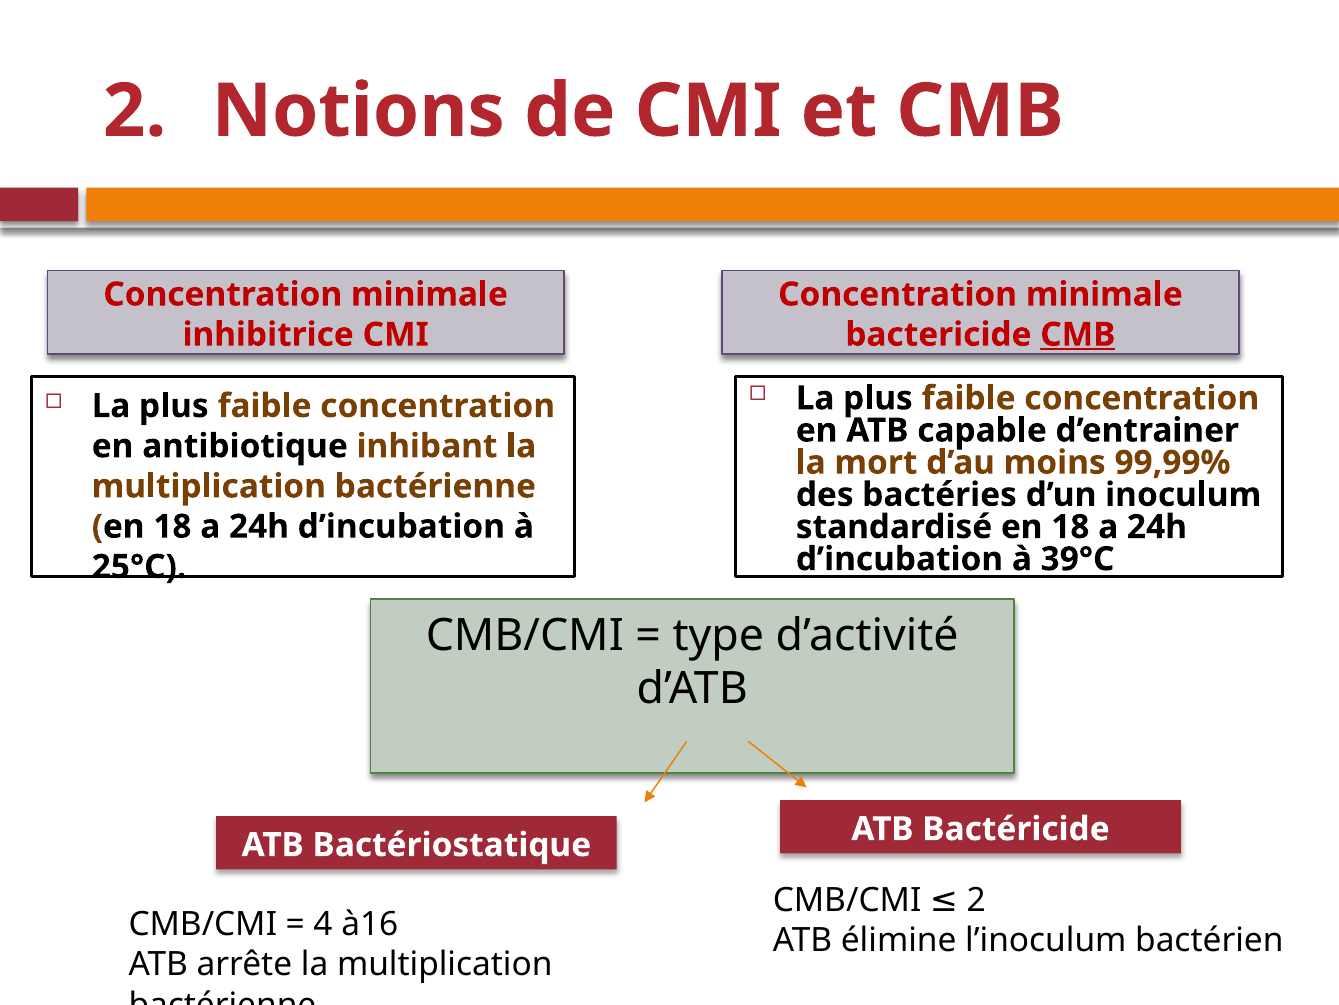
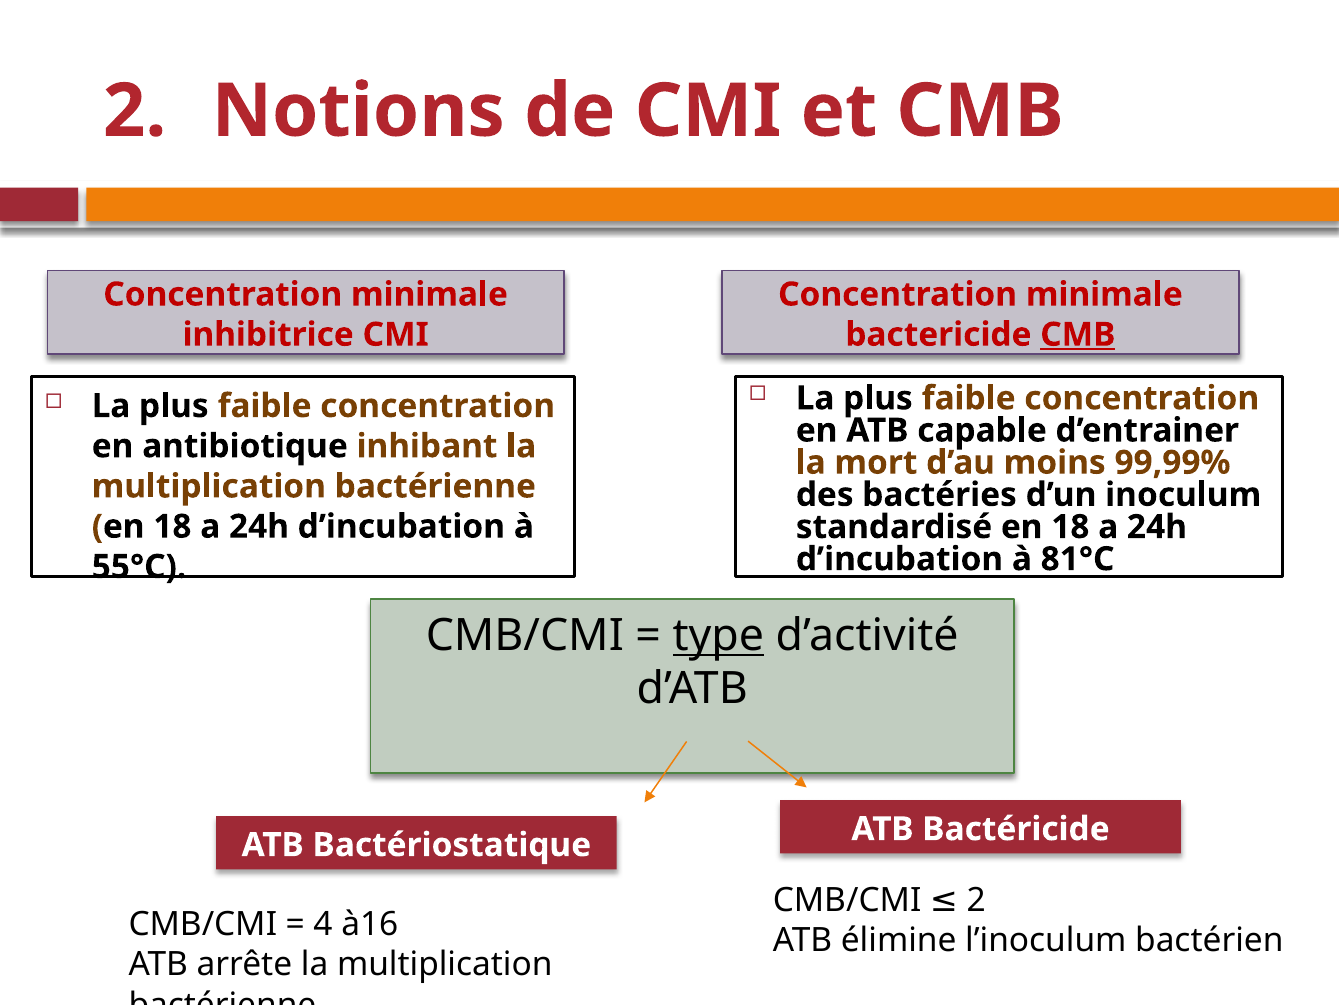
39°C: 39°C -> 81°C
25°C: 25°C -> 55°C
type underline: none -> present
